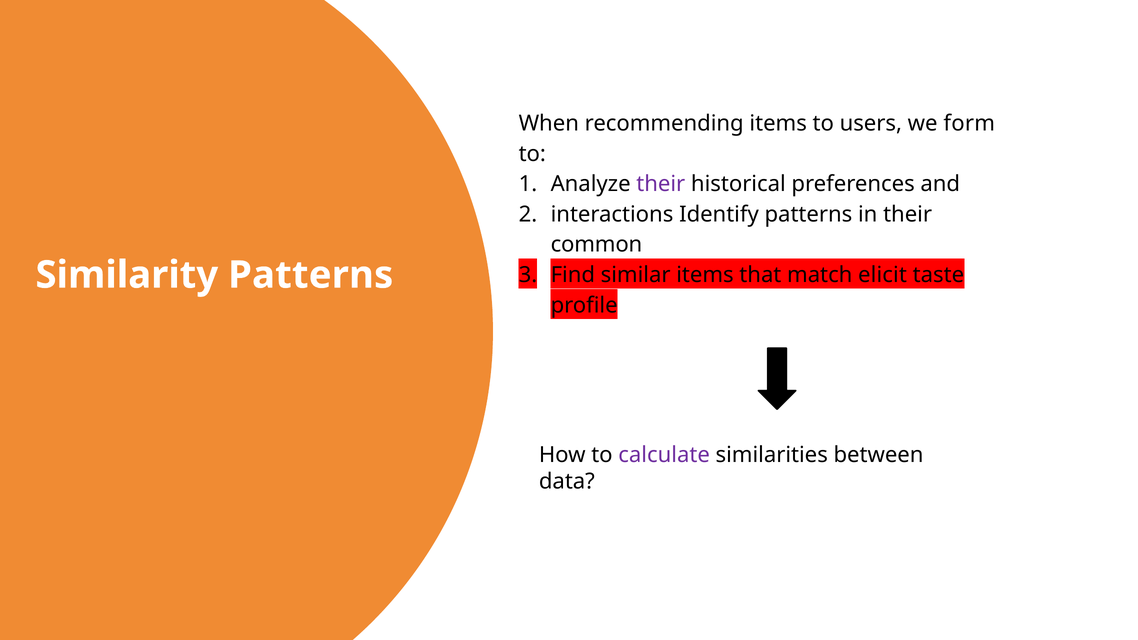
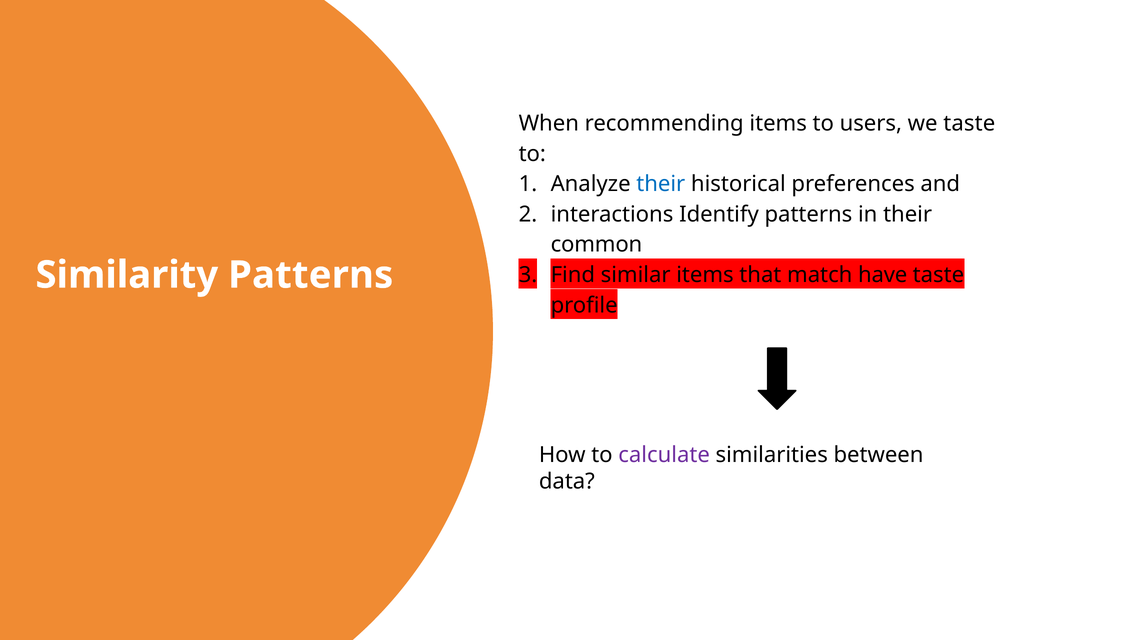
we form: form -> taste
their at (661, 184) colour: purple -> blue
elicit: elicit -> have
